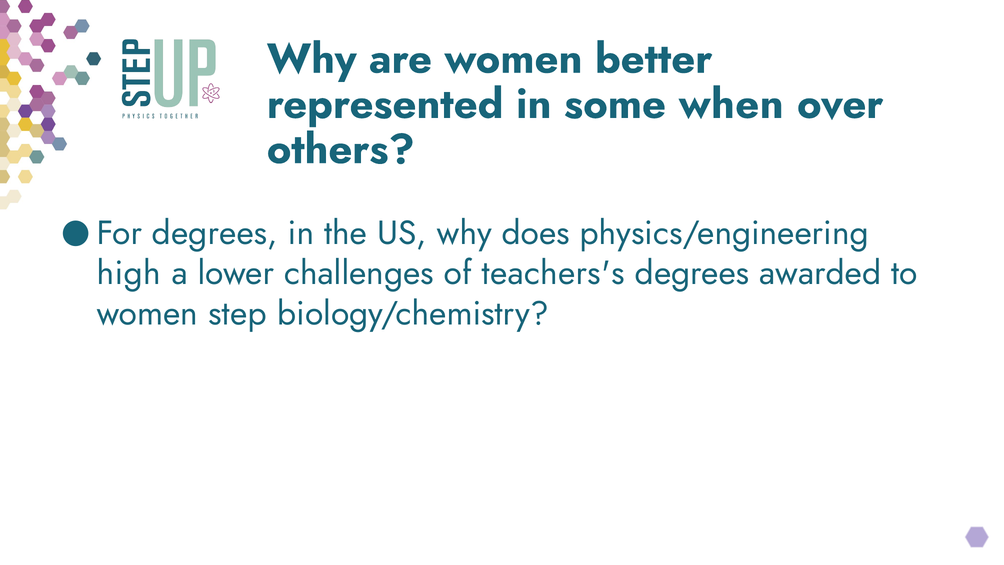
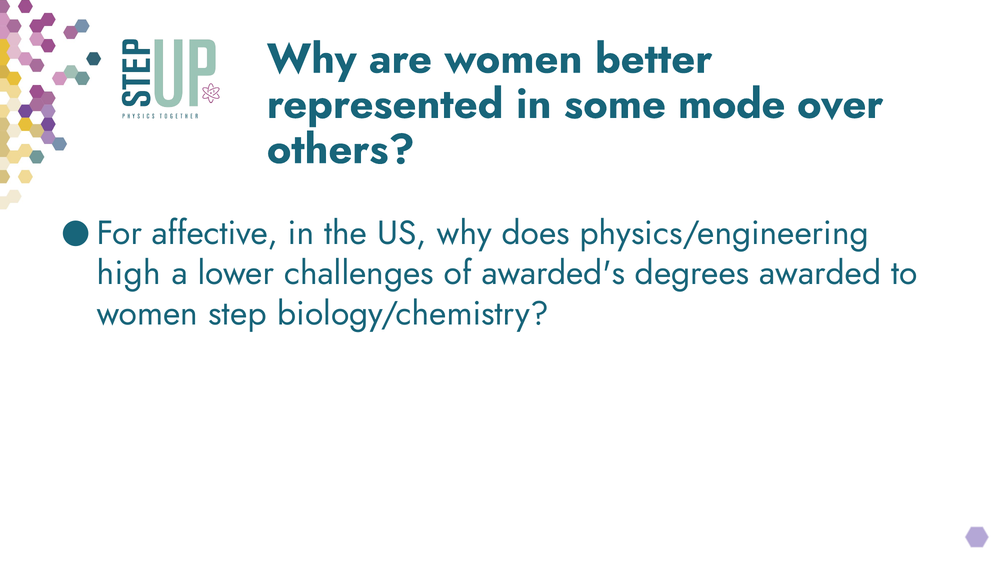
when: when -> mode
For degrees: degrees -> affective
teachers's: teachers's -> awarded's
